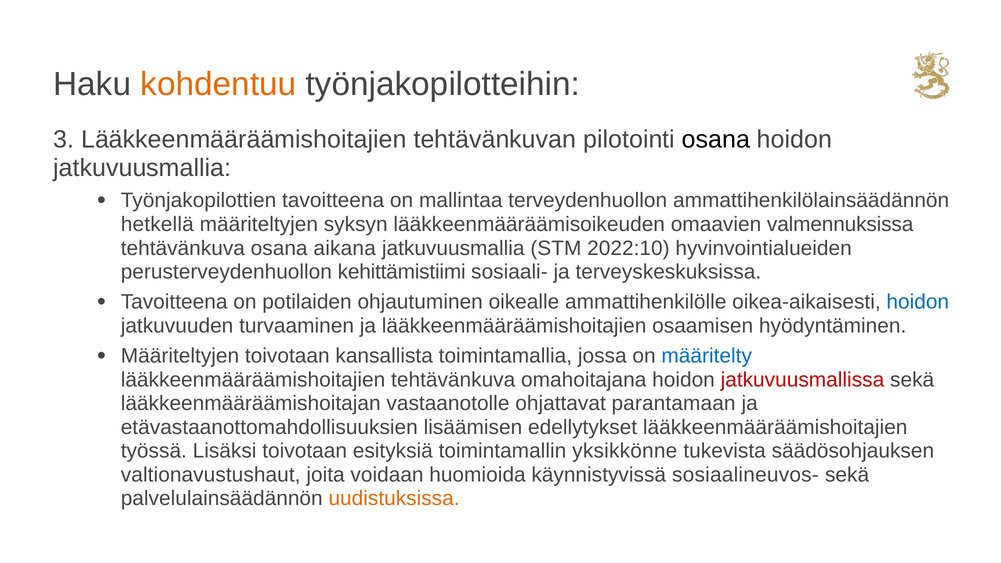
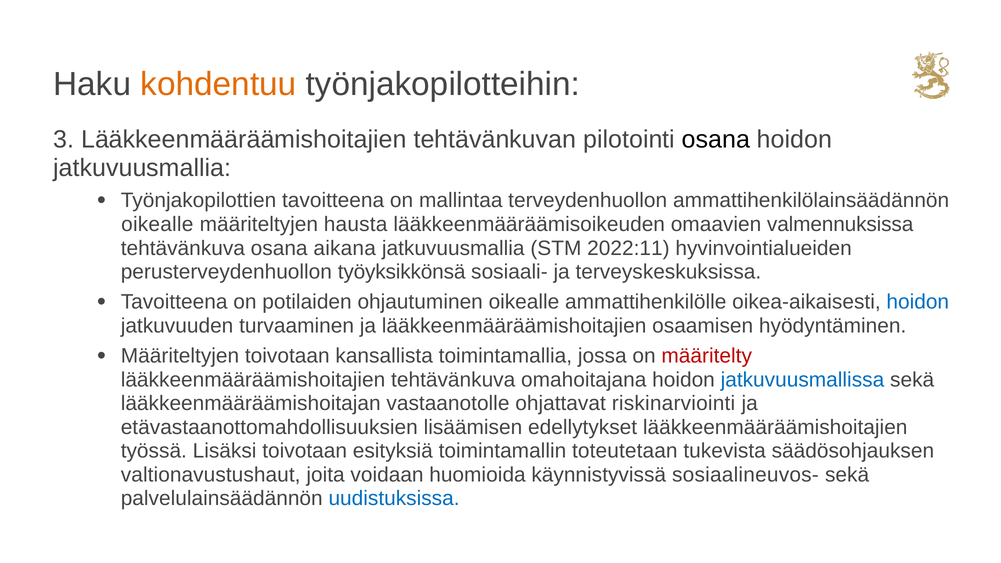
hetkellä at (157, 224): hetkellä -> oikealle
syksyn: syksyn -> hausta
2022:10: 2022:10 -> 2022:11
kehittämistiimi: kehittämistiimi -> työyksikkönsä
määritelty colour: blue -> red
jatkuvuusmallissa colour: red -> blue
parantamaan: parantamaan -> riskinarviointi
yksikkönne: yksikkönne -> toteutetaan
uudistuksissa colour: orange -> blue
